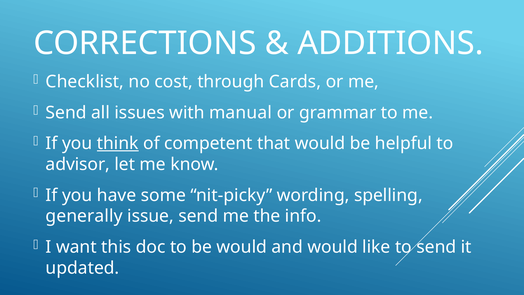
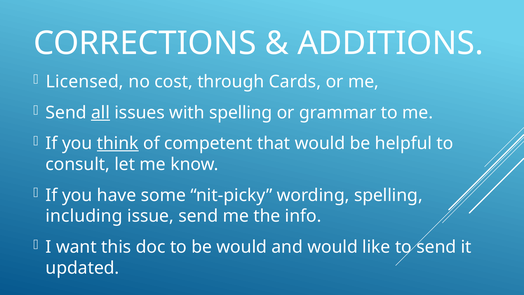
Checklist: Checklist -> Licensed
all underline: none -> present
with manual: manual -> spelling
advisor: advisor -> consult
generally: generally -> including
